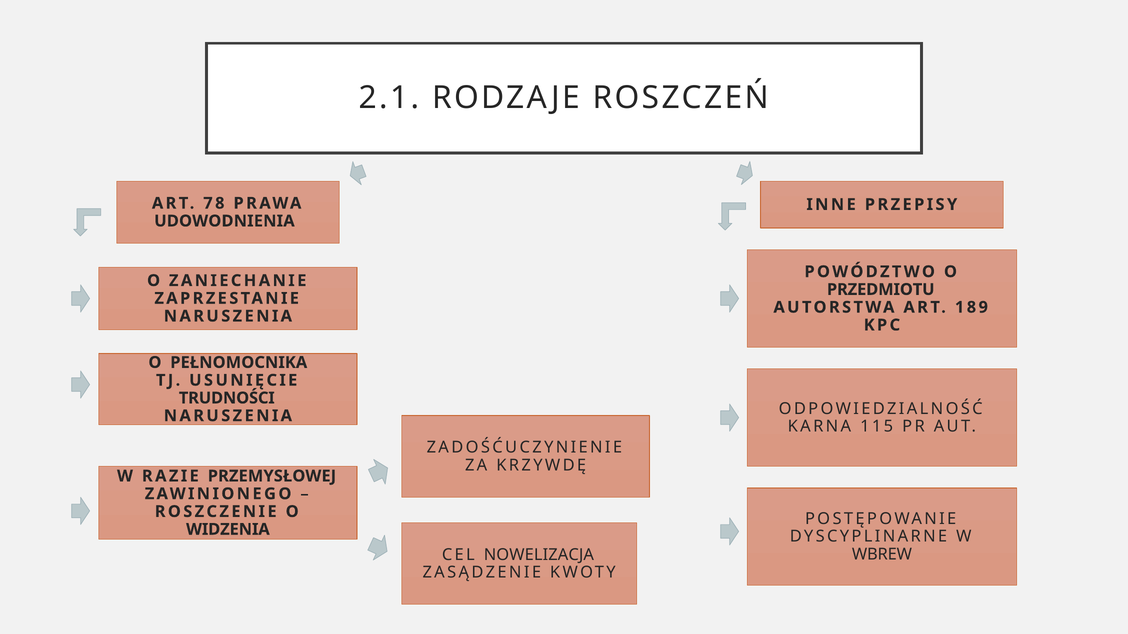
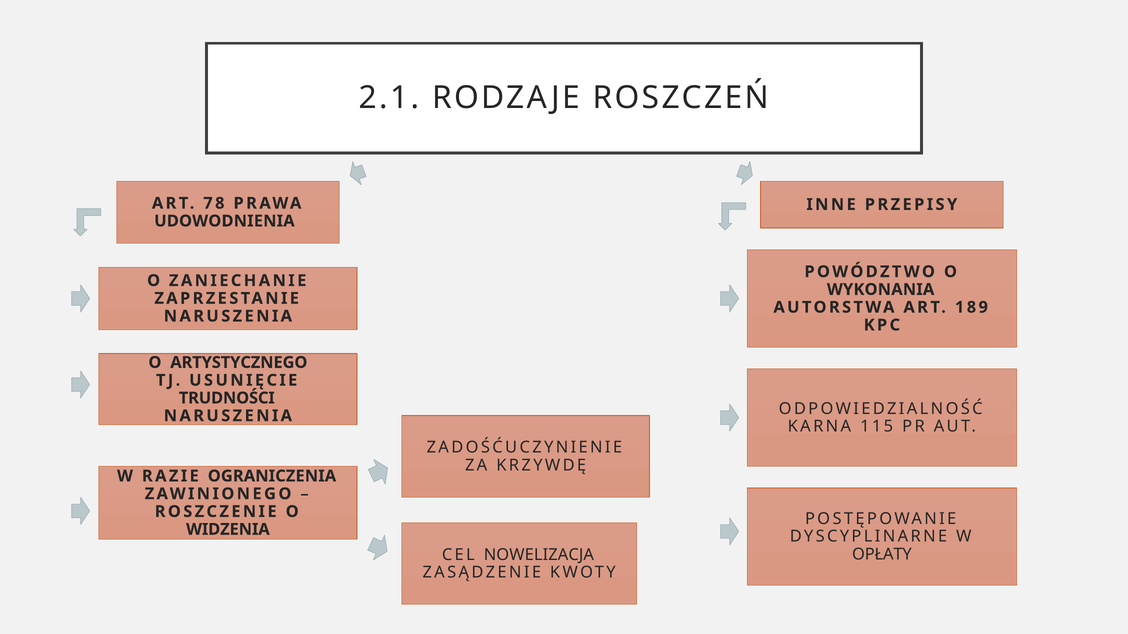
PRZEDMIOTU: PRZEDMIOTU -> WYKONANIA
PEŁNOMOCNIKA: PEŁNOMOCNIKA -> ARTYSTYCZNEGO
PRZEMYSŁOWEJ: PRZEMYSŁOWEJ -> OGRANICZENIA
WBREW: WBREW -> OPŁATY
